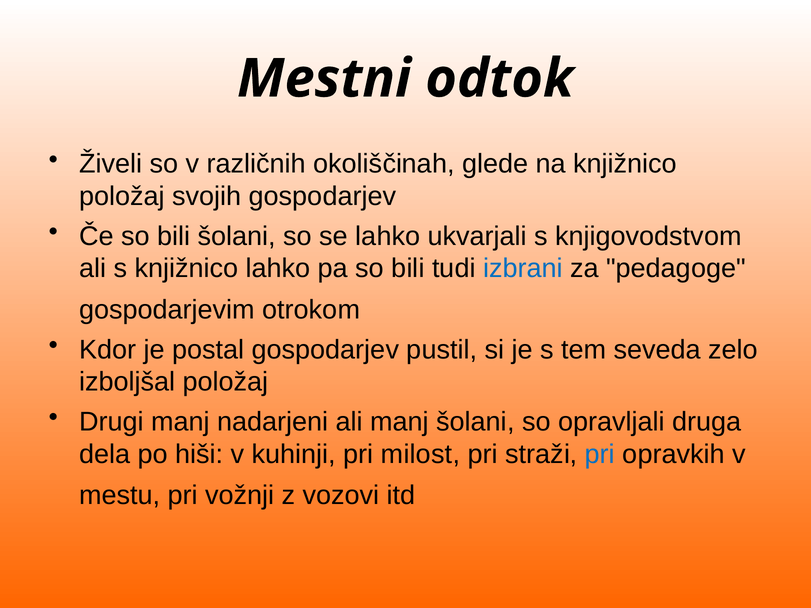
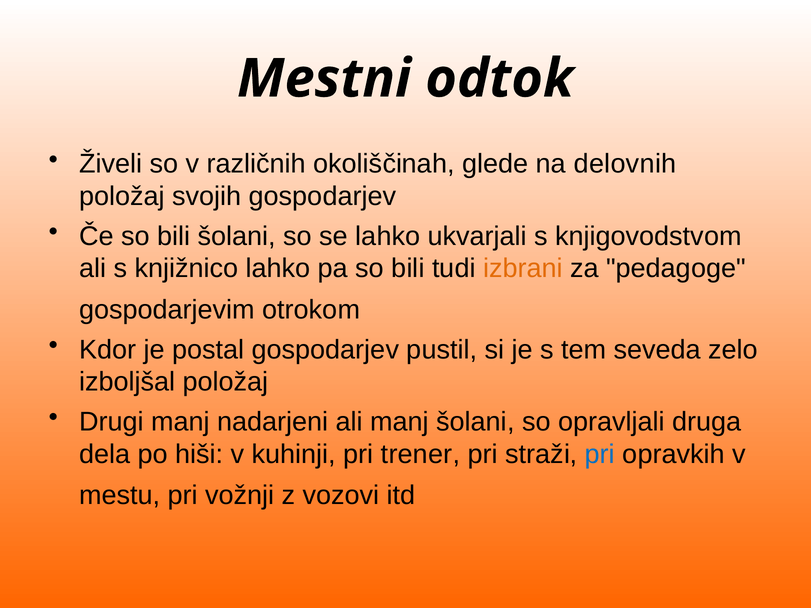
na knjižnico: knjižnico -> delovnih
izbrani colour: blue -> orange
milost: milost -> trener
